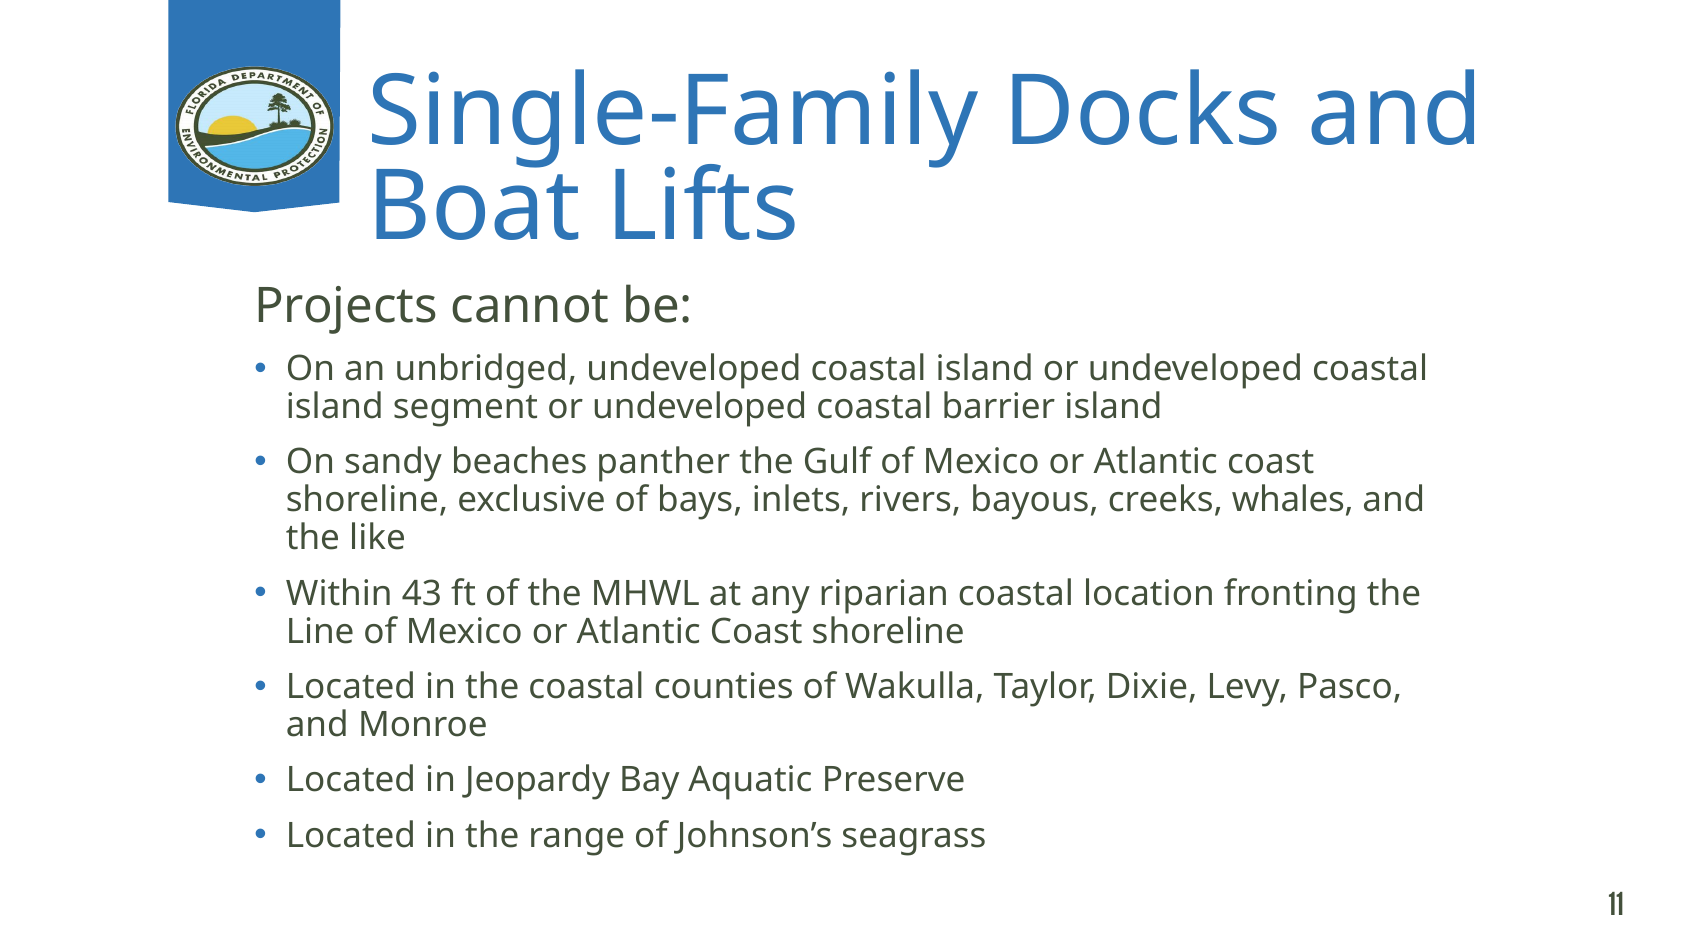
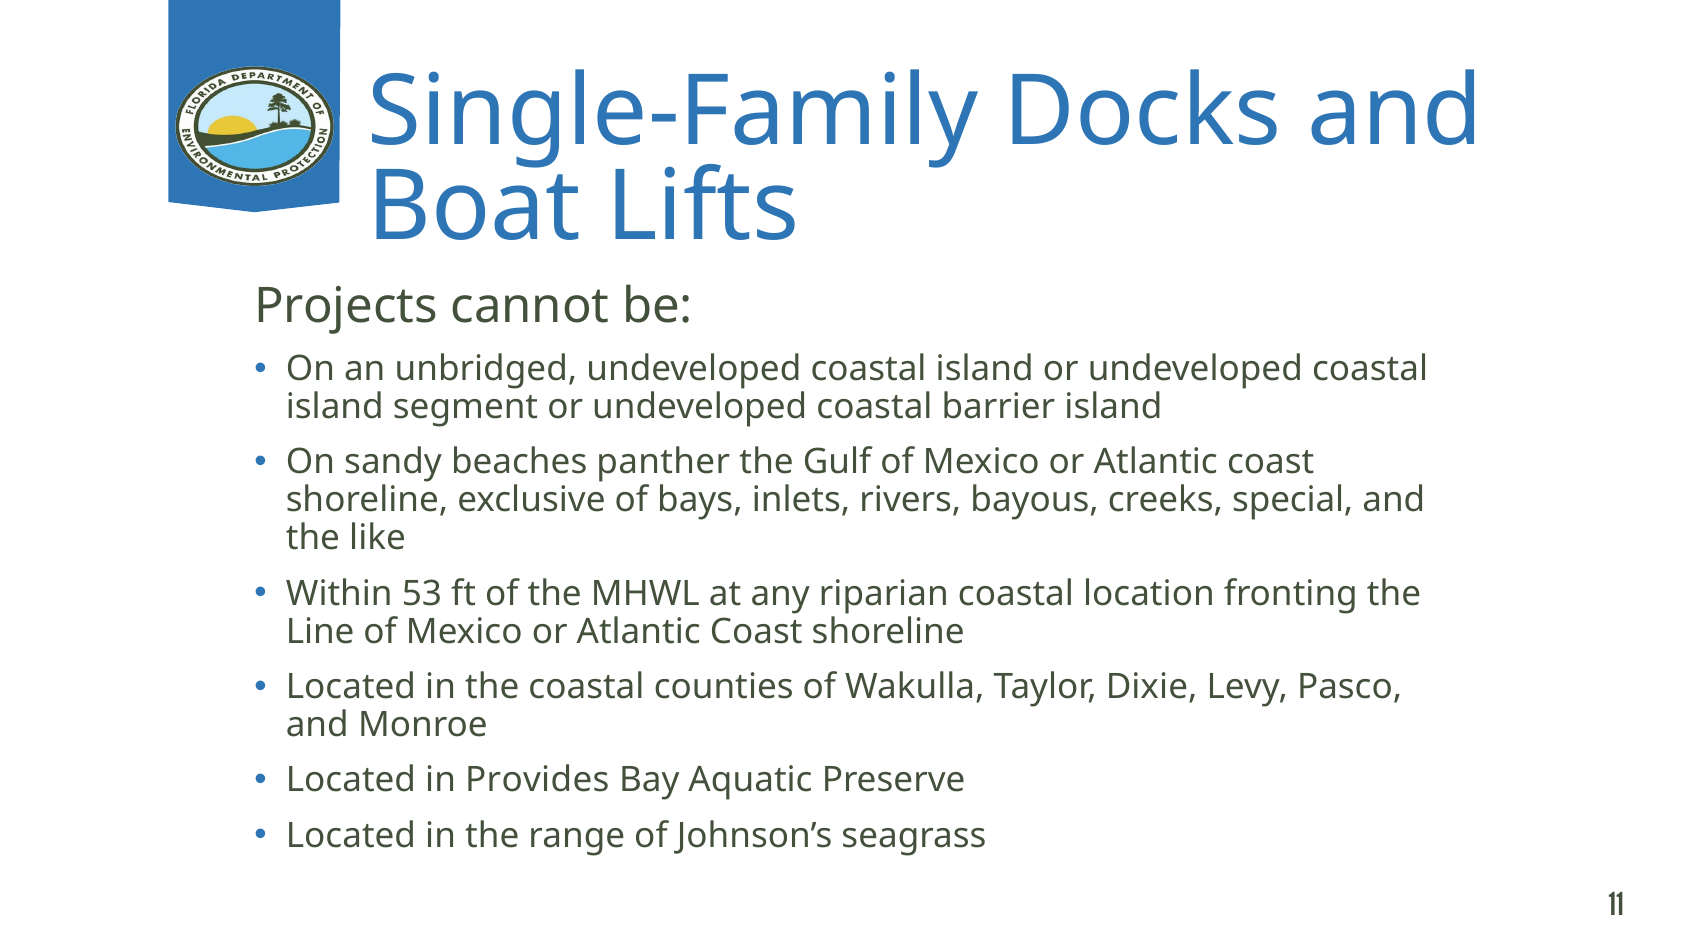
whales: whales -> special
43: 43 -> 53
Jeopardy: Jeopardy -> Provides
